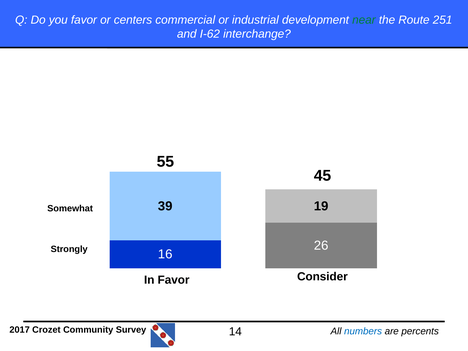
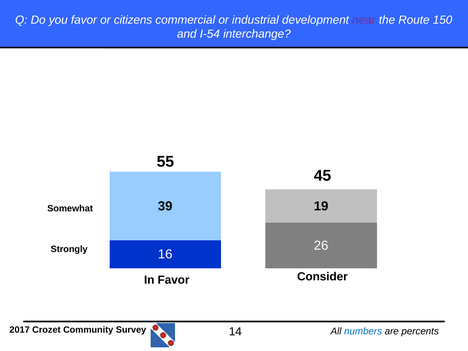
centers: centers -> citizens
near colour: green -> purple
251: 251 -> 150
I-62: I-62 -> I-54
